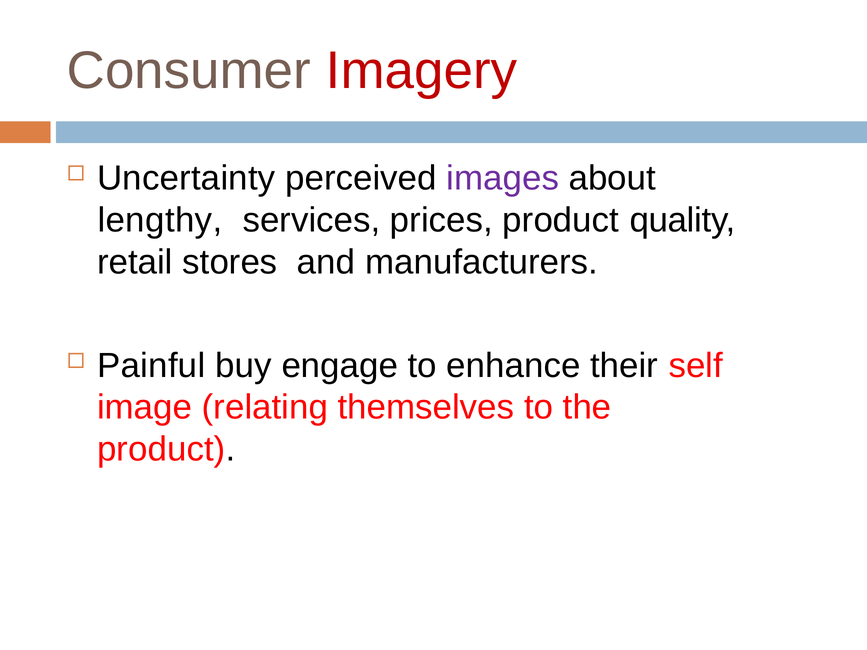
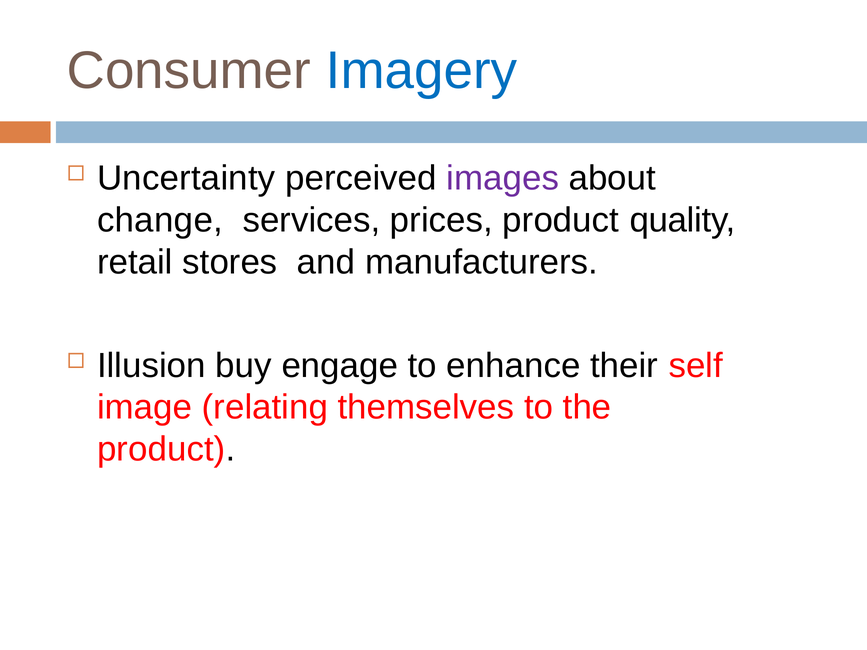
Imagery colour: red -> blue
lengthy: lengthy -> change
Painful: Painful -> Illusion
